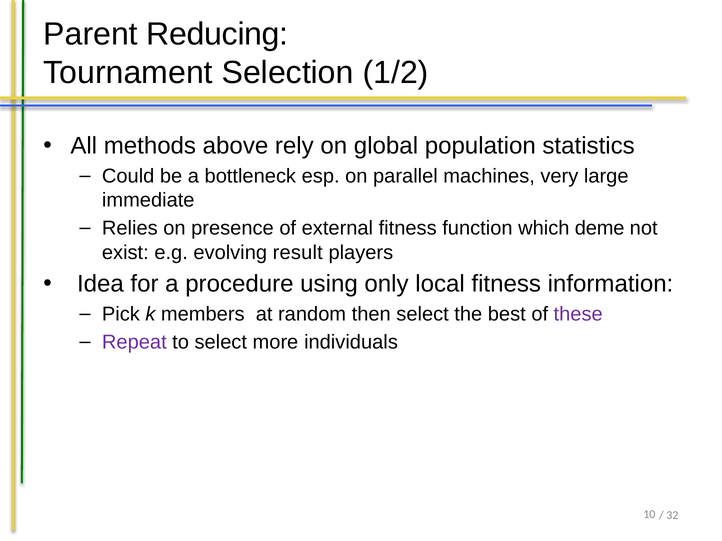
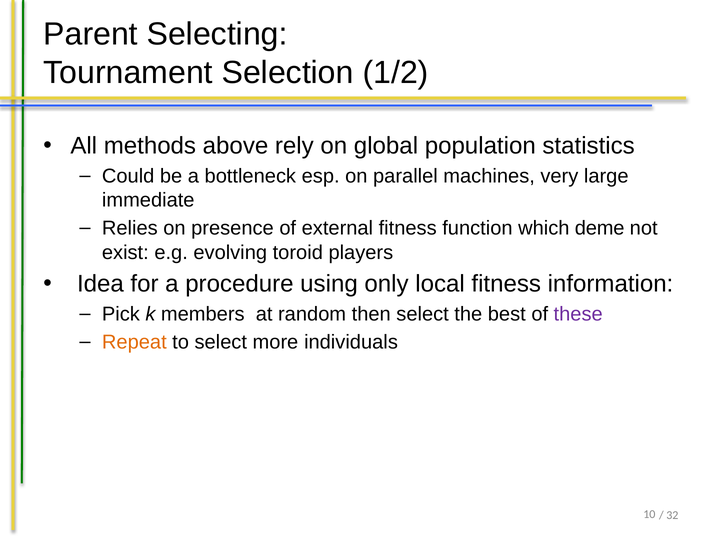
Reducing: Reducing -> Selecting
result: result -> toroid
Repeat colour: purple -> orange
